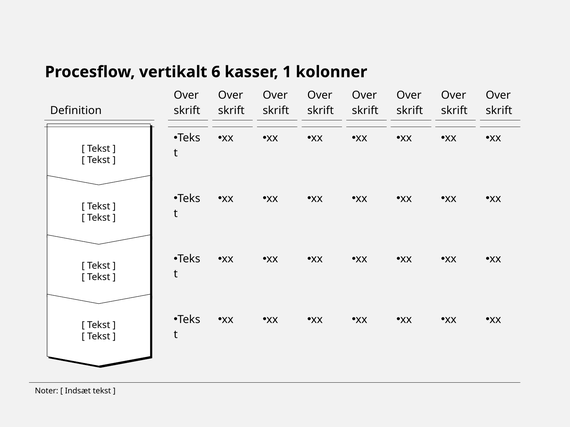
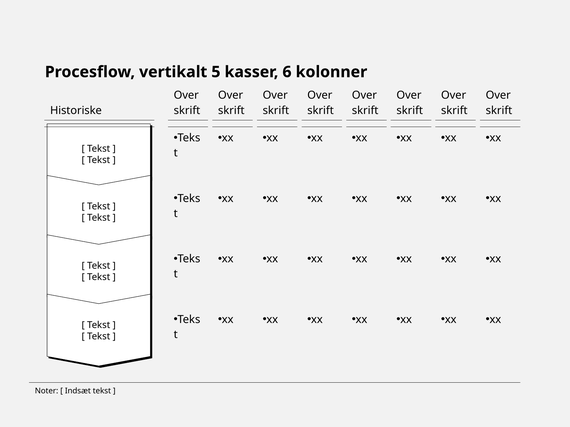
6: 6 -> 5
1: 1 -> 6
Definition: Definition -> Historiske
